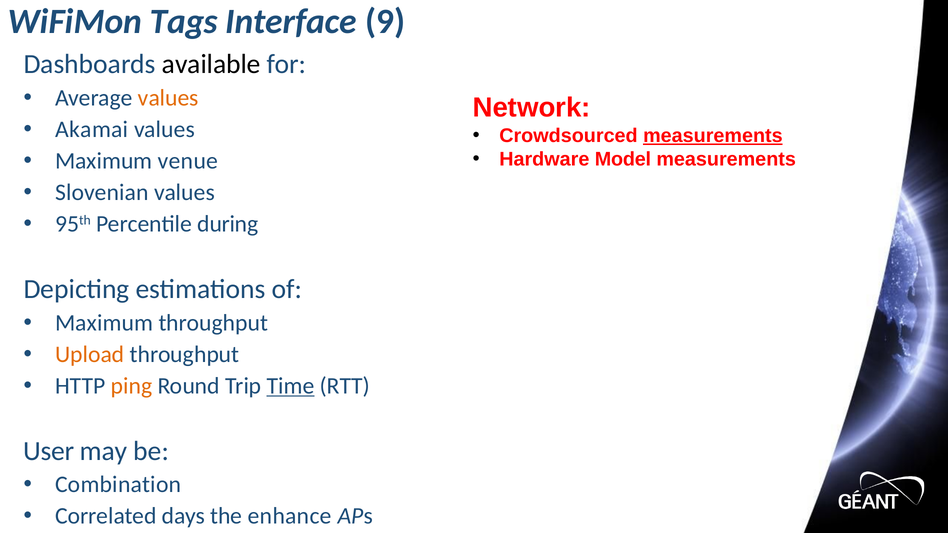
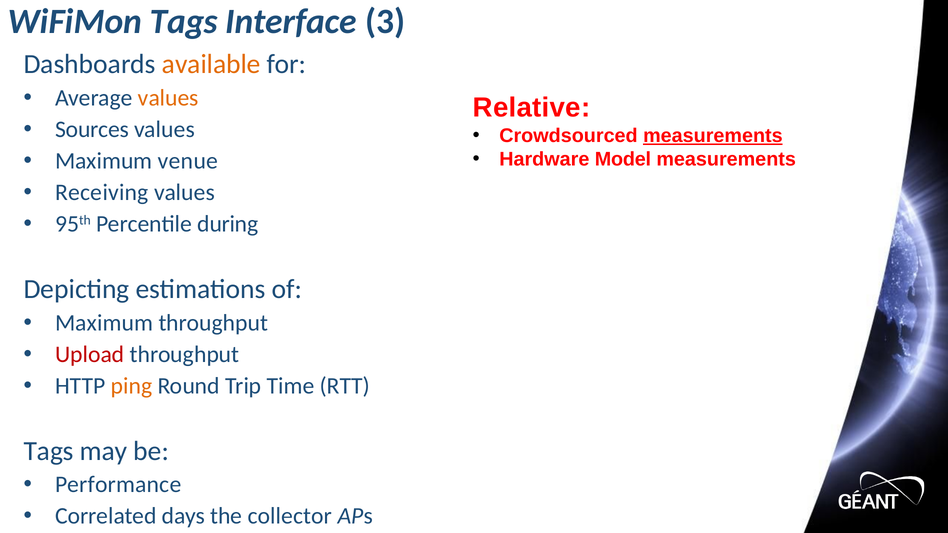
9: 9 -> 3
available colour: black -> orange
Network: Network -> Relative
Akamai: Akamai -> Sources
Slovenian: Slovenian -> Receiving
Upload colour: orange -> red
Time underline: present -> none
User at (49, 451): User -> Tags
Combination: Combination -> Performance
enhance: enhance -> collector
